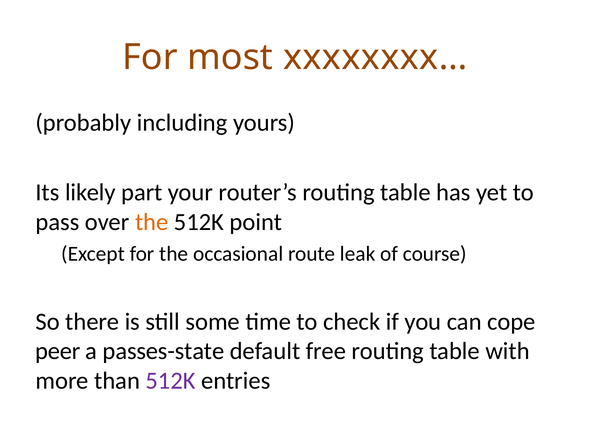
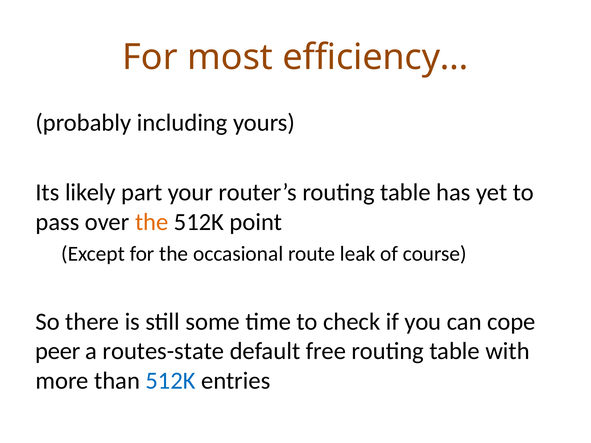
xxxxxxxx…: xxxxxxxx… -> efficiency…
passes-state: passes-state -> routes-state
512K at (171, 381) colour: purple -> blue
